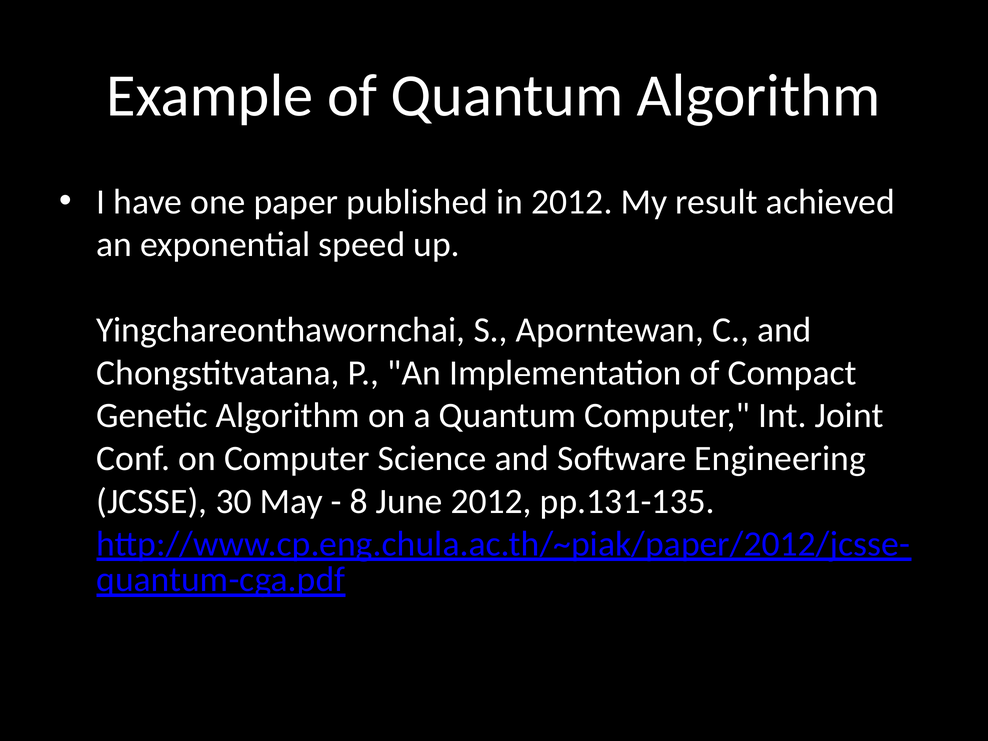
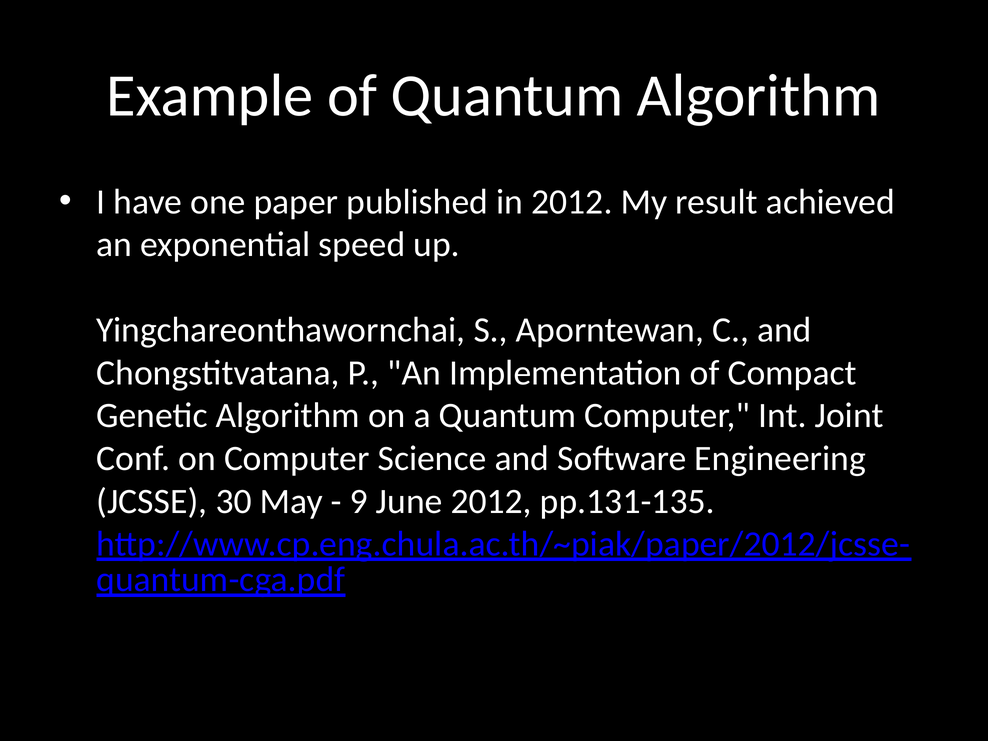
8: 8 -> 9
